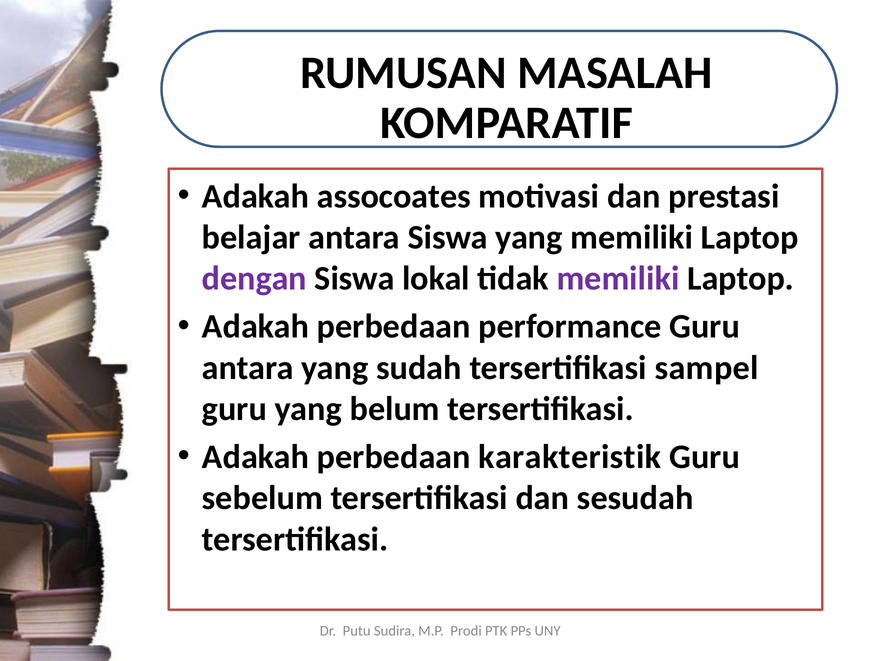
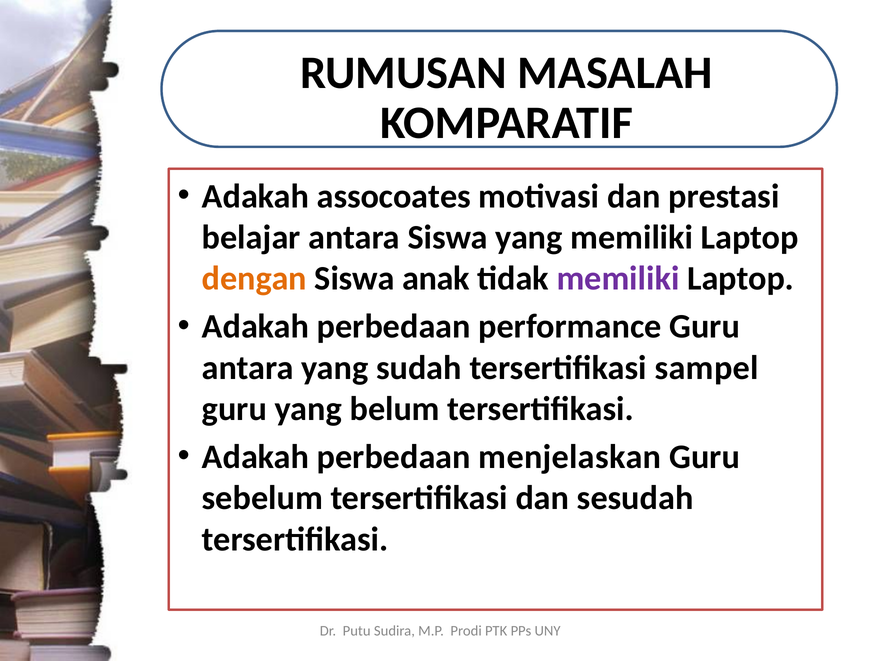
dengan colour: purple -> orange
lokal: lokal -> anak
karakteristik: karakteristik -> menjelaskan
